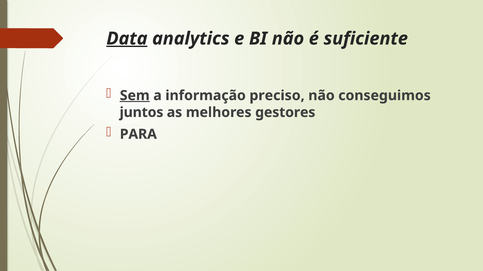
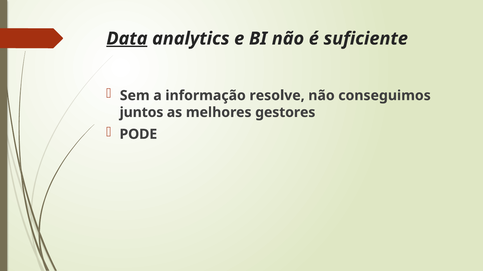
Sem underline: present -> none
preciso: preciso -> resolve
PARA: PARA -> PODE
